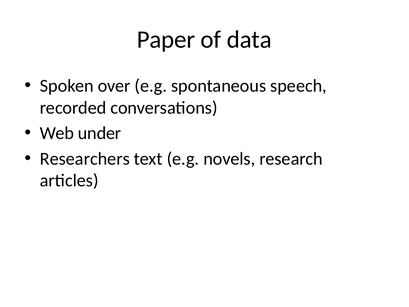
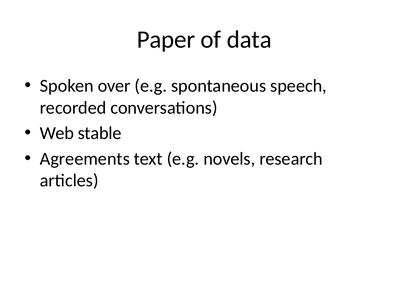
under: under -> stable
Researchers: Researchers -> Agreements
